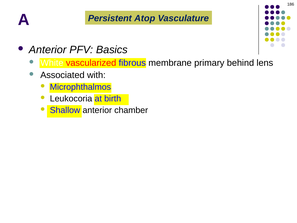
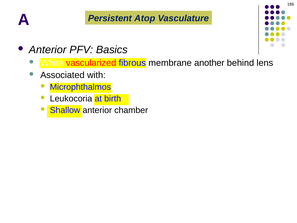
primary: primary -> another
